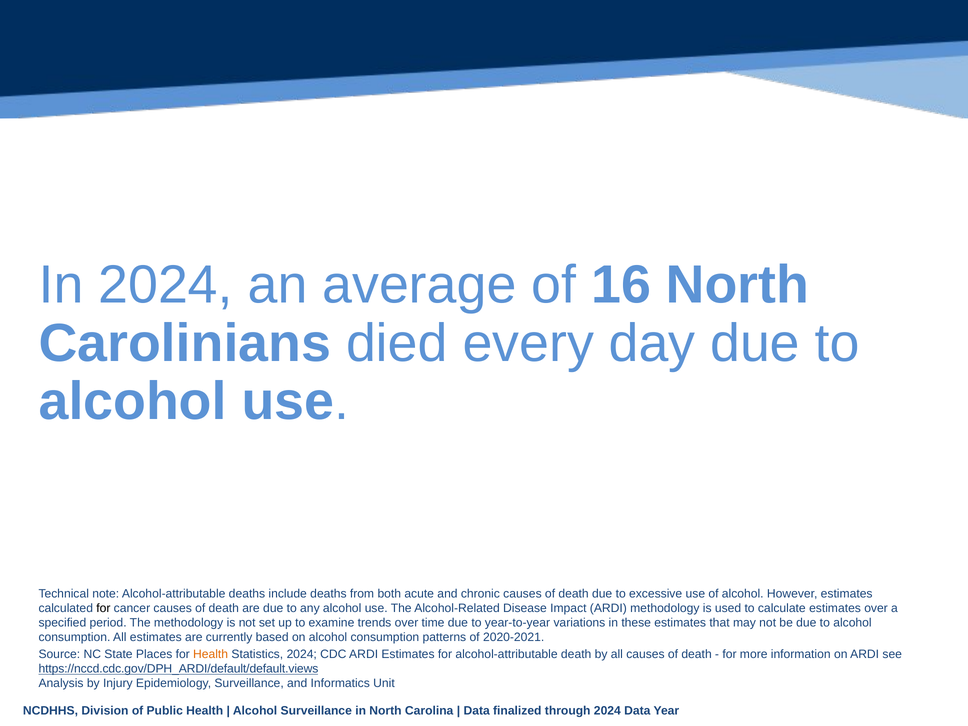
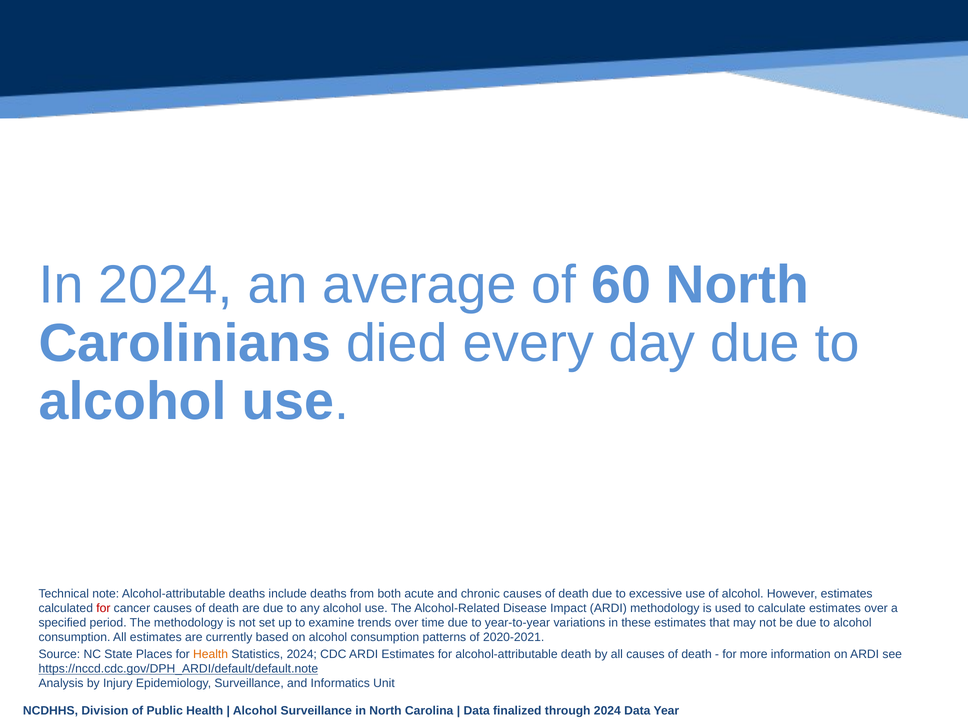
16: 16 -> 60
for at (103, 608) colour: black -> red
https://nccd.cdc.gov/DPH_ARDI/default/default.views: https://nccd.cdc.gov/DPH_ARDI/default/default.views -> https://nccd.cdc.gov/DPH_ARDI/default/default.note
